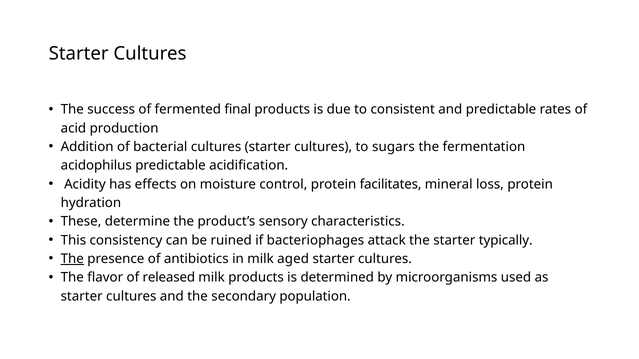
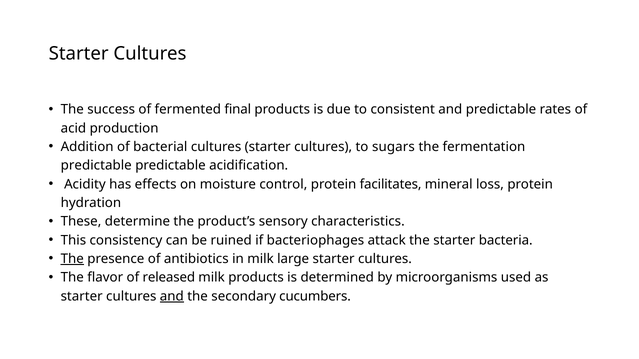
acidophilus at (96, 166): acidophilus -> predictable
typically: typically -> bacteria
aged: aged -> large
and at (172, 296) underline: none -> present
population: population -> cucumbers
